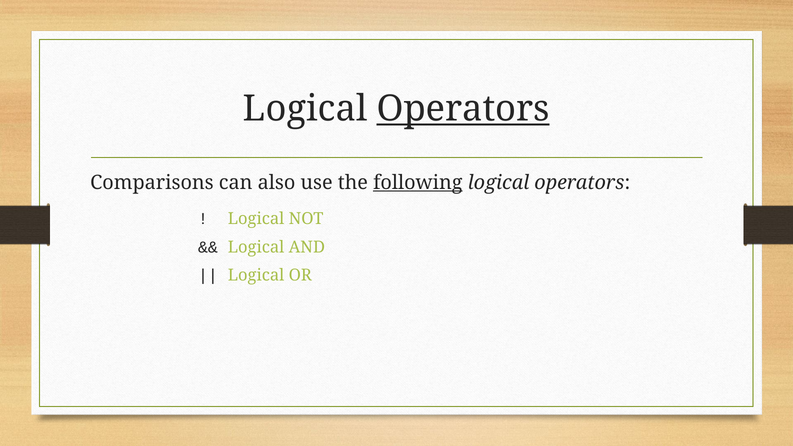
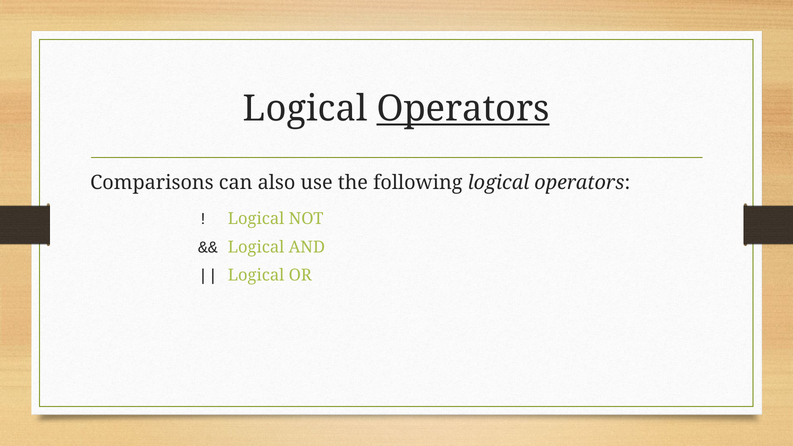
following underline: present -> none
